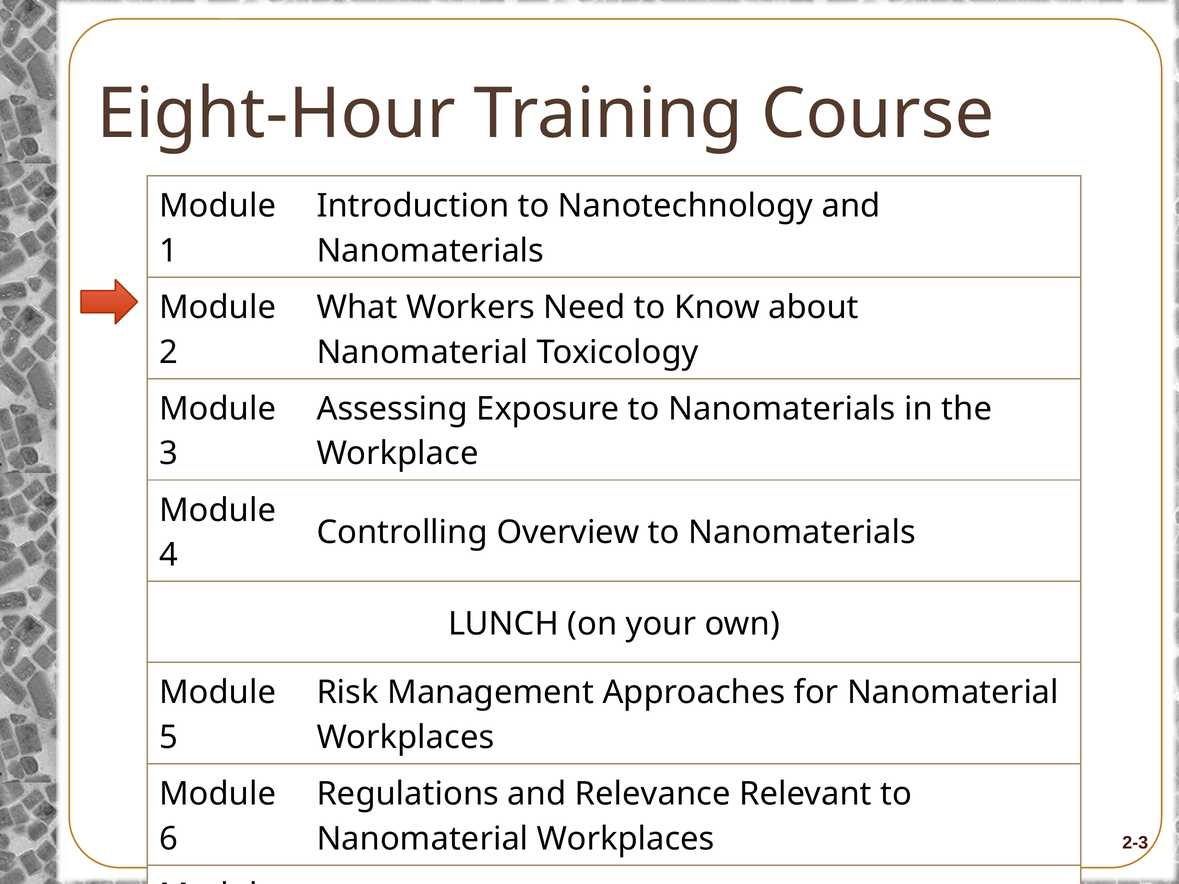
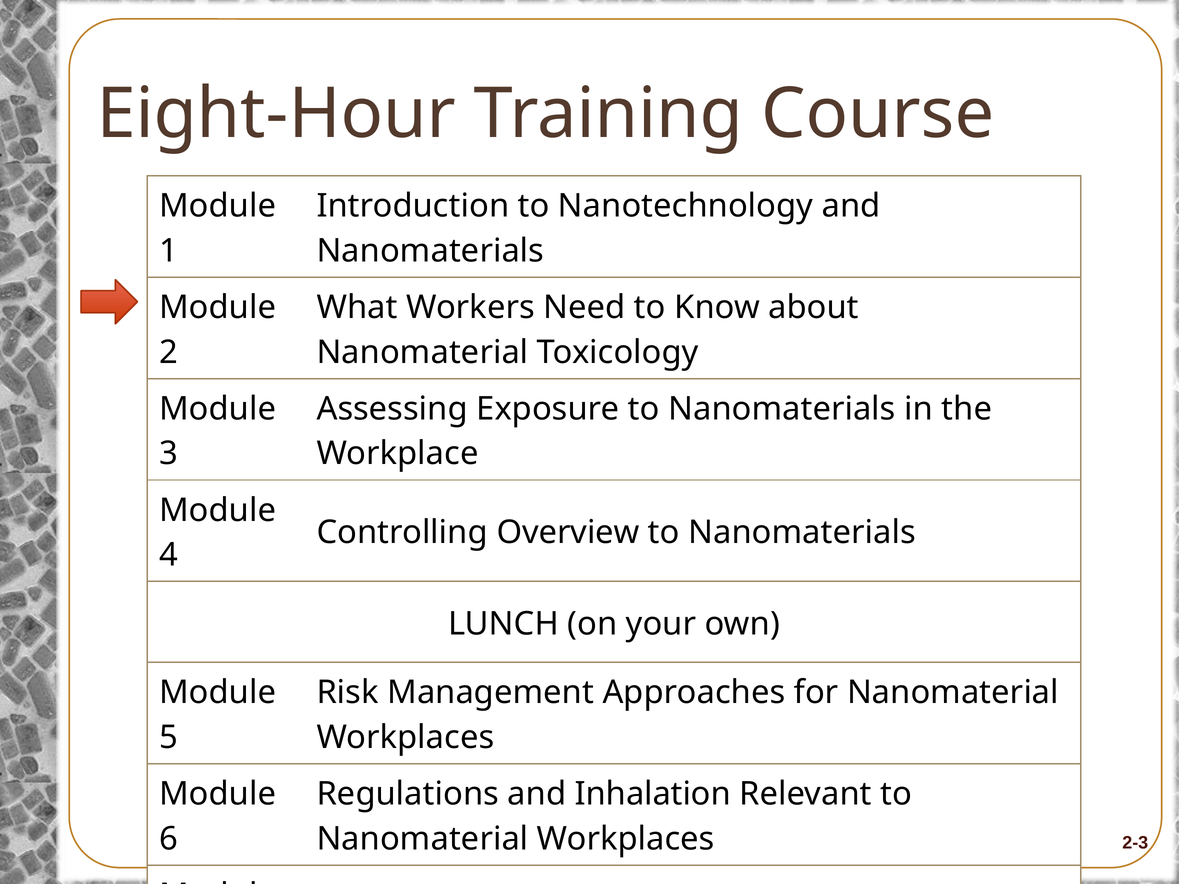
Relevance: Relevance -> Inhalation
